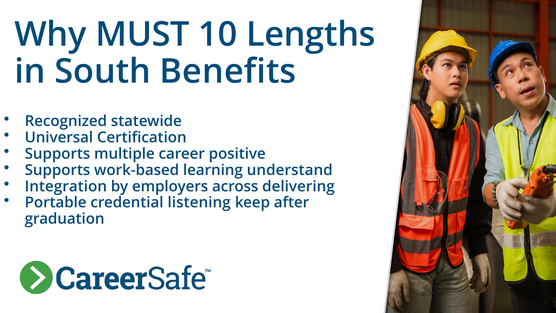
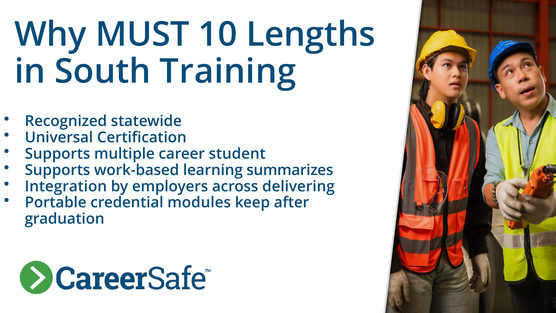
Benefits: Benefits -> Training
positive: positive -> student
understand: understand -> summarizes
listening: listening -> modules
